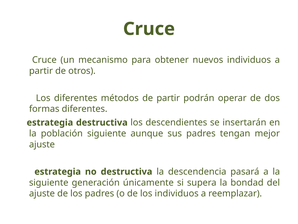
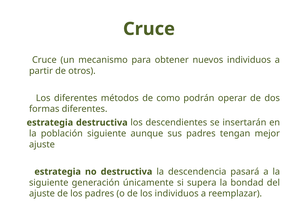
de partir: partir -> como
